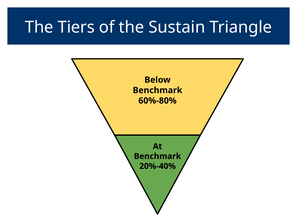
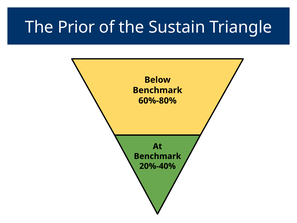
Tiers: Tiers -> Prior
